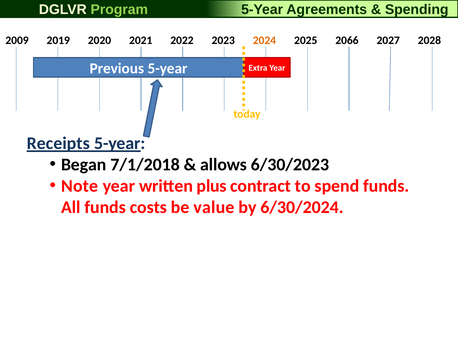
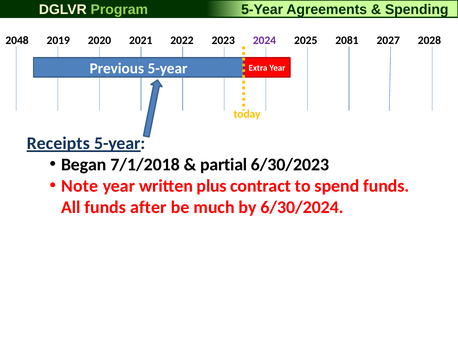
2009: 2009 -> 2048
2024 colour: orange -> purple
2066: 2066 -> 2081
allows: allows -> partial
costs: costs -> after
value: value -> much
